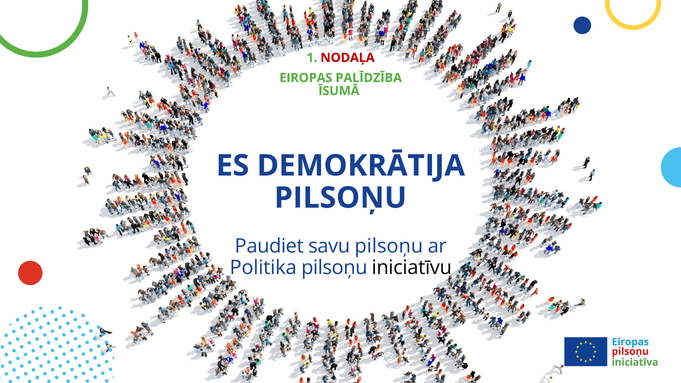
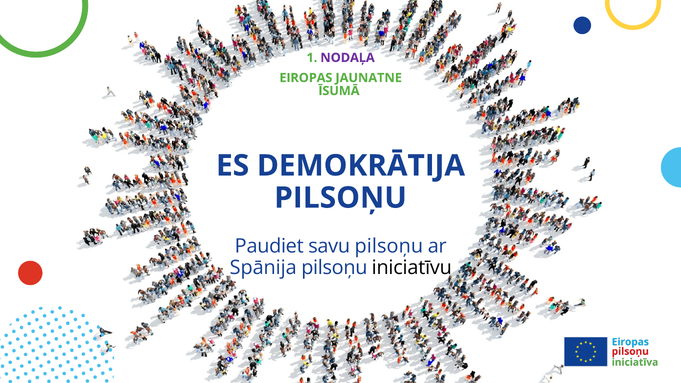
NODAĻA colour: red -> purple
PALĪDZĪBA: PALĪDZĪBA -> JAUNATNE
Politika: Politika -> Spānija
